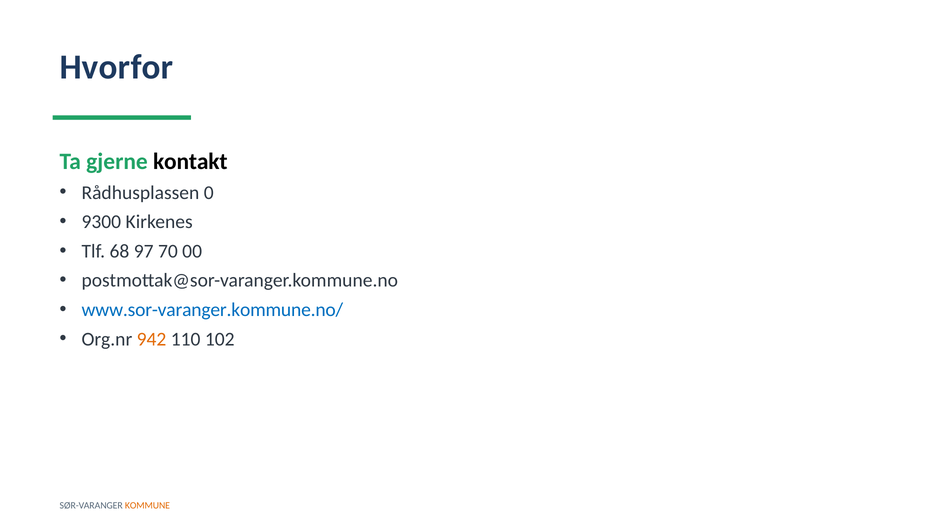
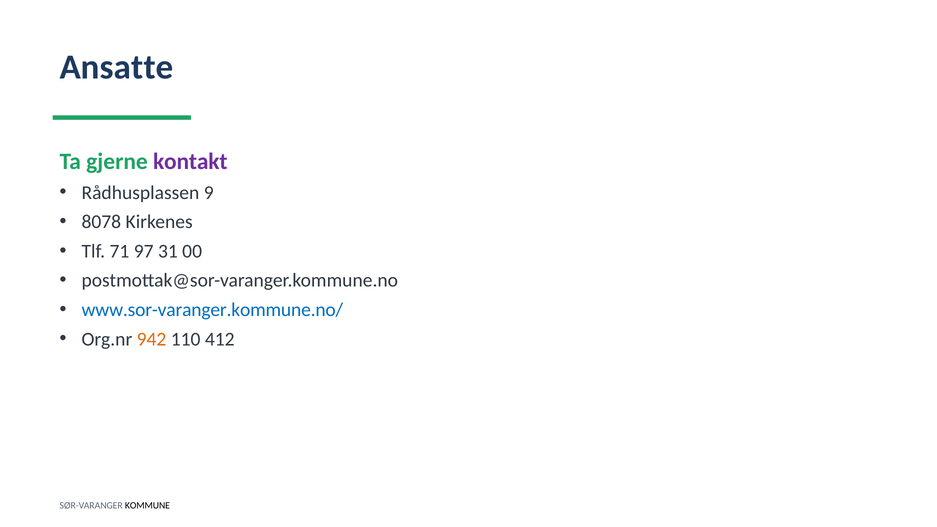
Hvorfor: Hvorfor -> Ansatte
kontakt colour: black -> purple
0: 0 -> 9
9300: 9300 -> 8078
68: 68 -> 71
70: 70 -> 31
102: 102 -> 412
KOMMUNE colour: orange -> black
